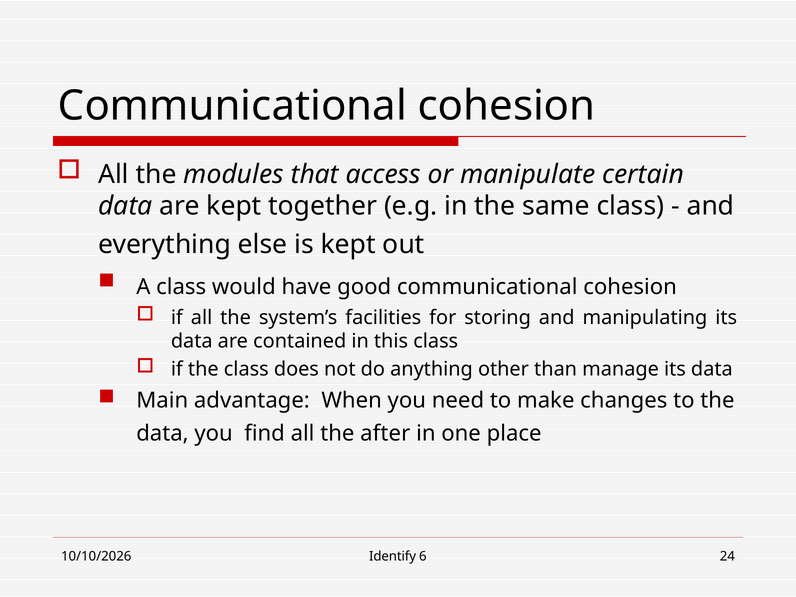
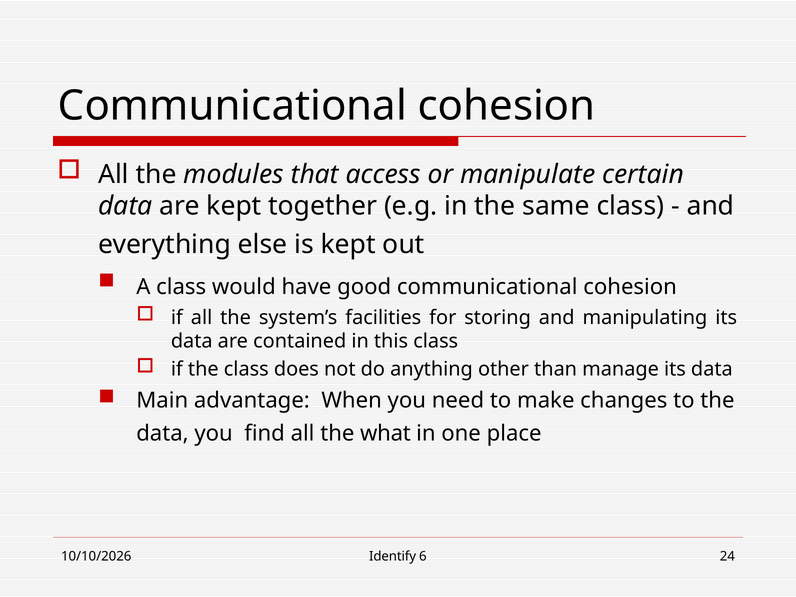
after: after -> what
